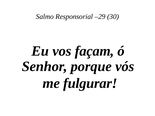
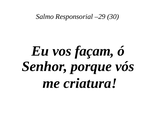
fulgurar: fulgurar -> criatura
